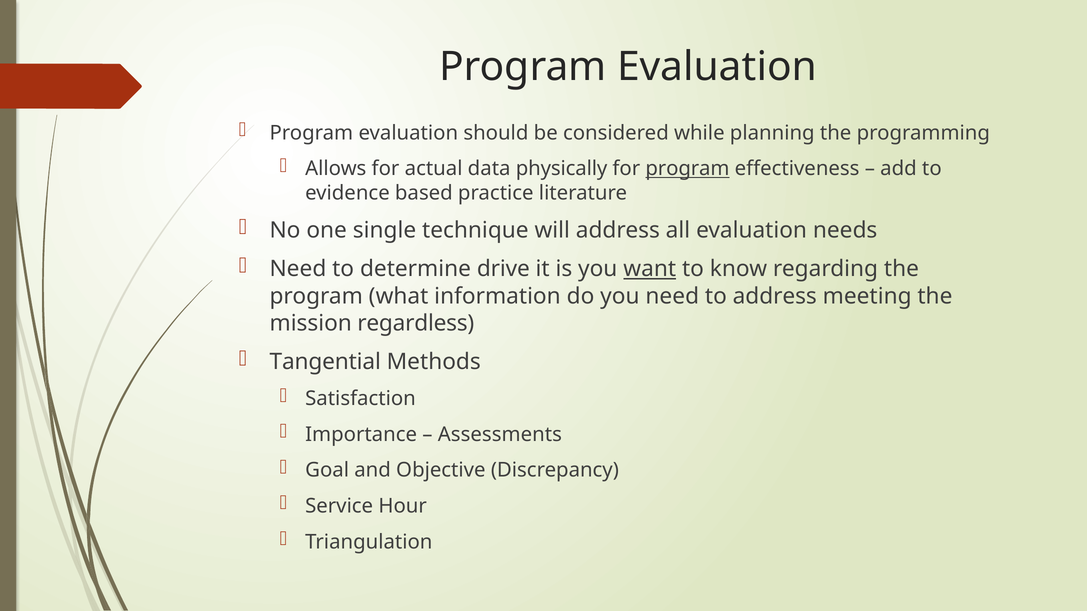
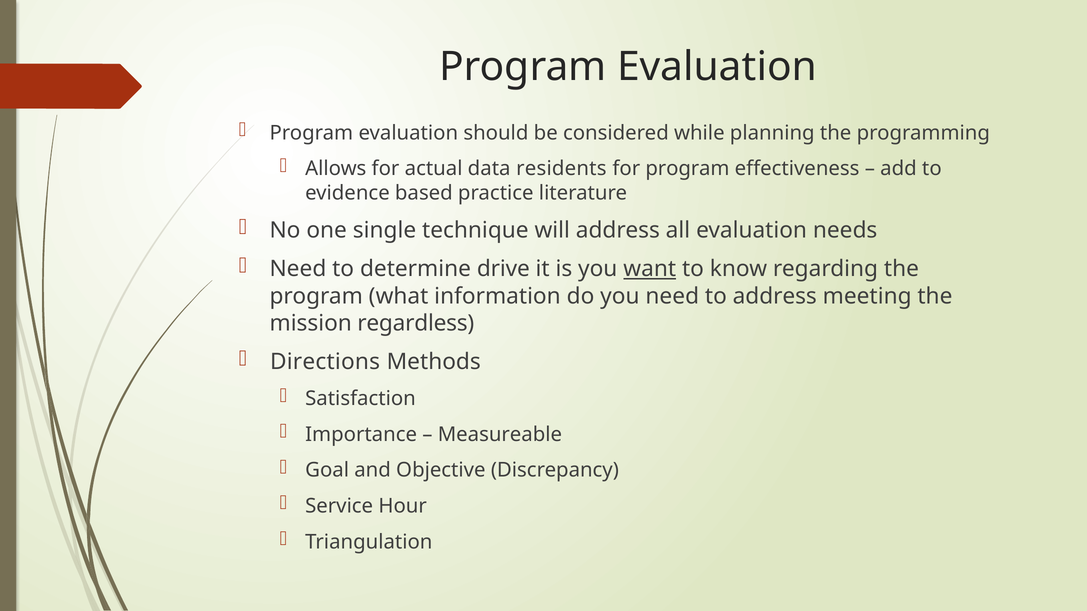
physically: physically -> residents
program at (687, 169) underline: present -> none
Tangential: Tangential -> Directions
Assessments: Assessments -> Measureable
